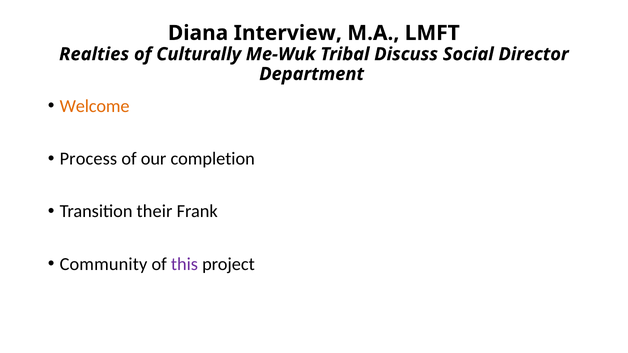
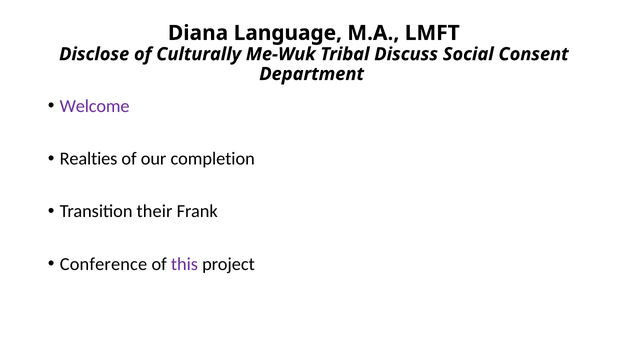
Interview: Interview -> Language
Realties: Realties -> Disclose
Director: Director -> Consent
Welcome colour: orange -> purple
Process: Process -> Realties
Community: Community -> Conference
